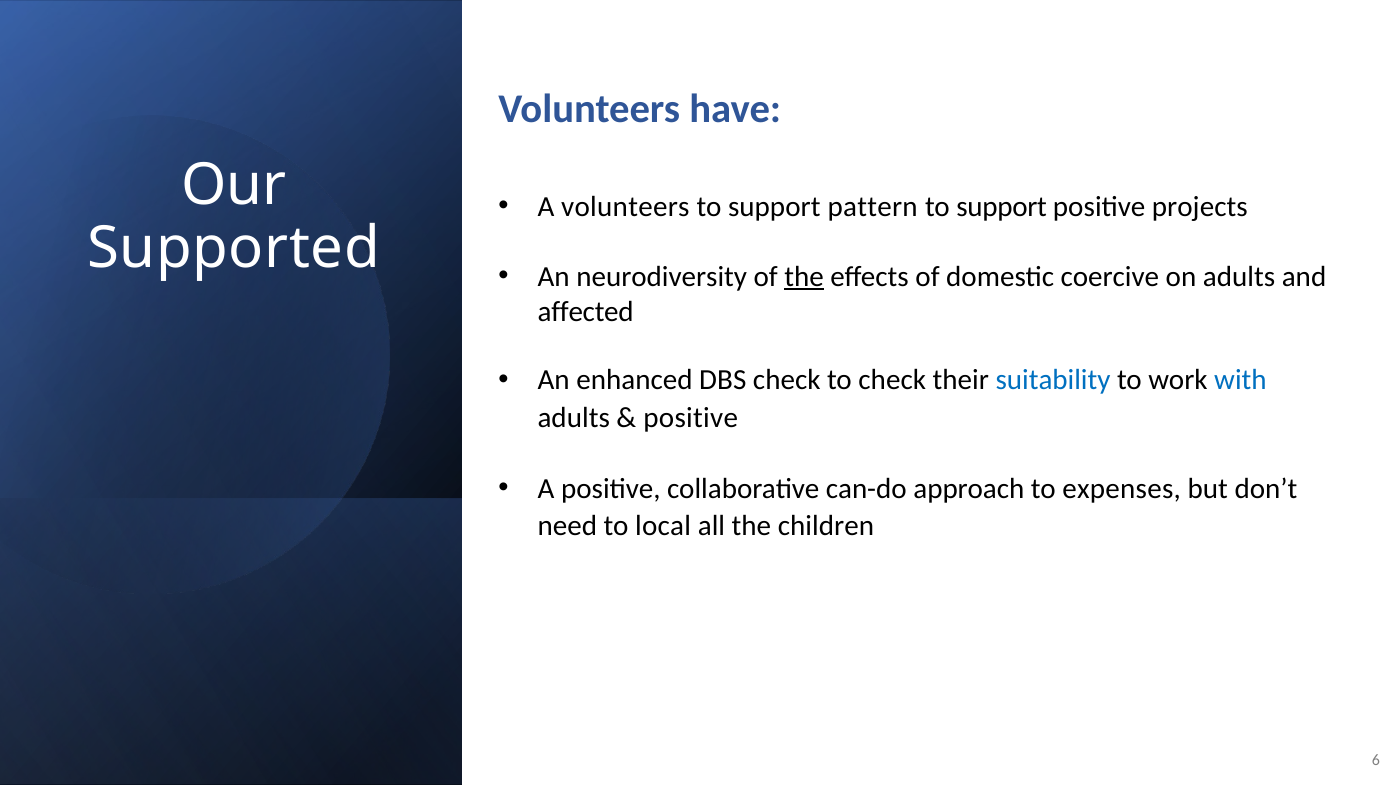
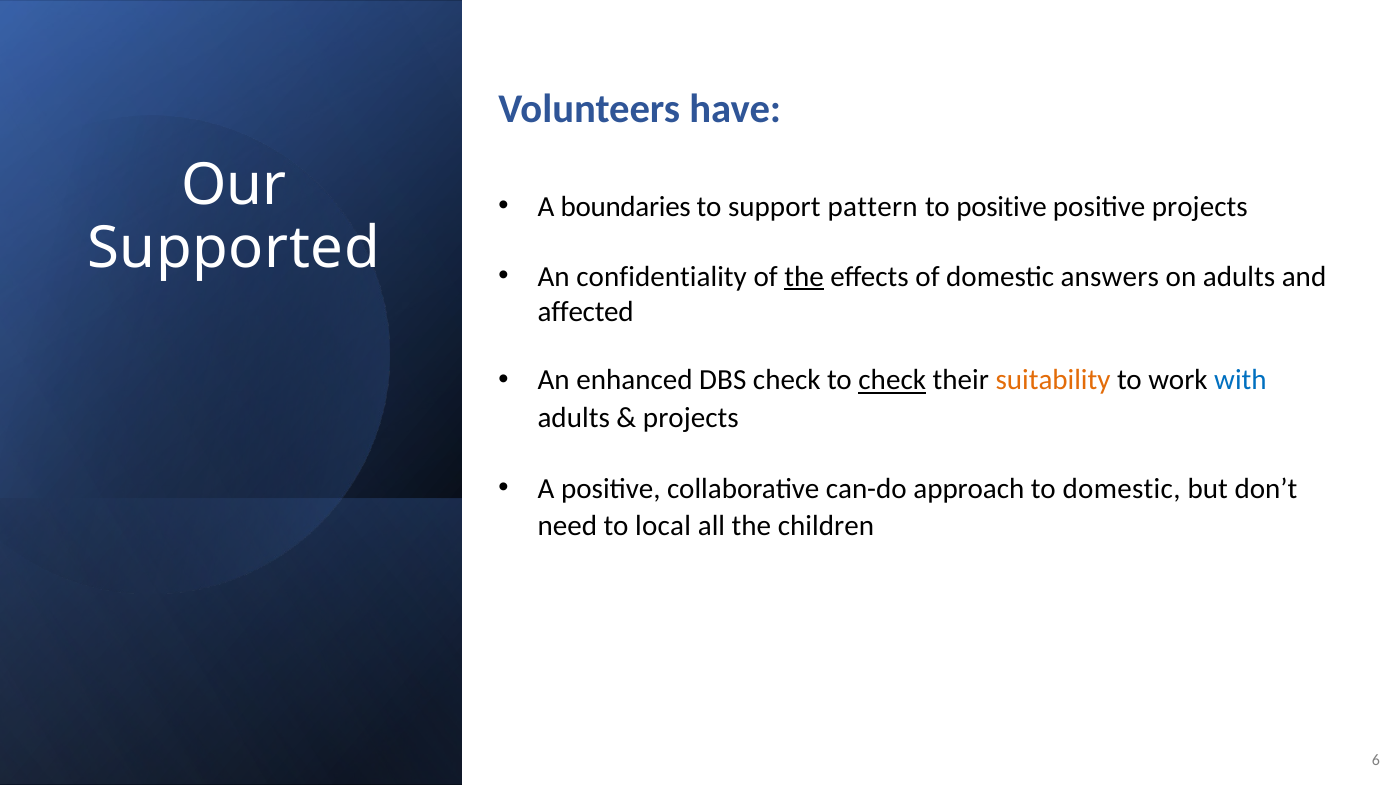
A volunteers: volunteers -> boundaries
support at (1002, 207): support -> positive
neurodiversity: neurodiversity -> confidentiality
coercive: coercive -> answers
check at (892, 380) underline: none -> present
suitability colour: blue -> orange
positive at (691, 418): positive -> projects
to expenses: expenses -> domestic
